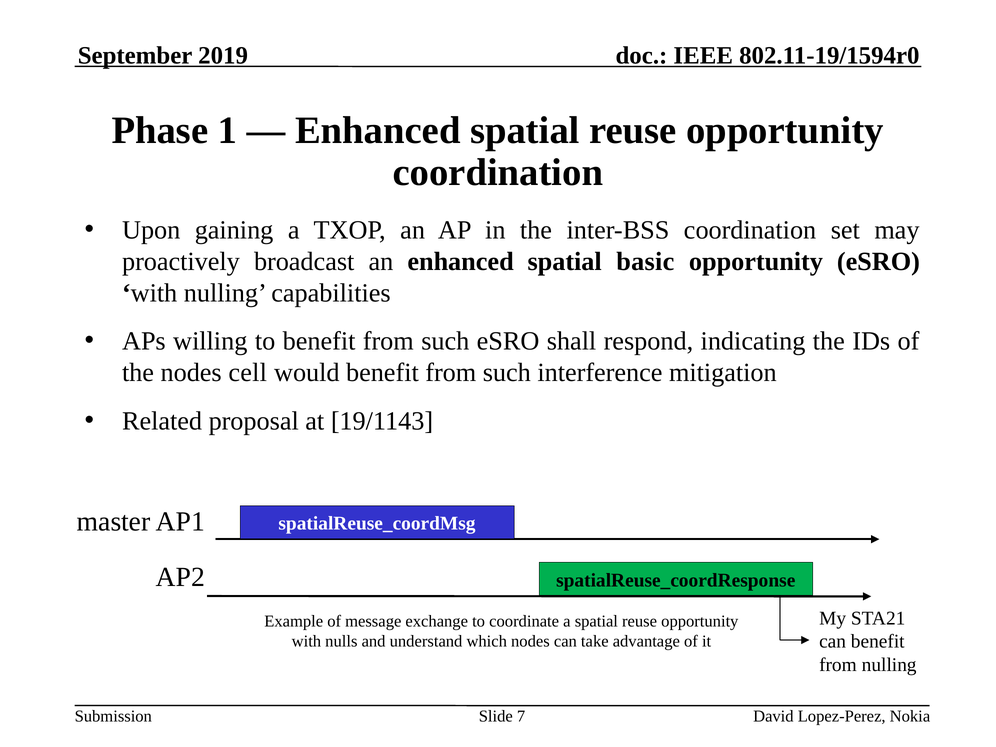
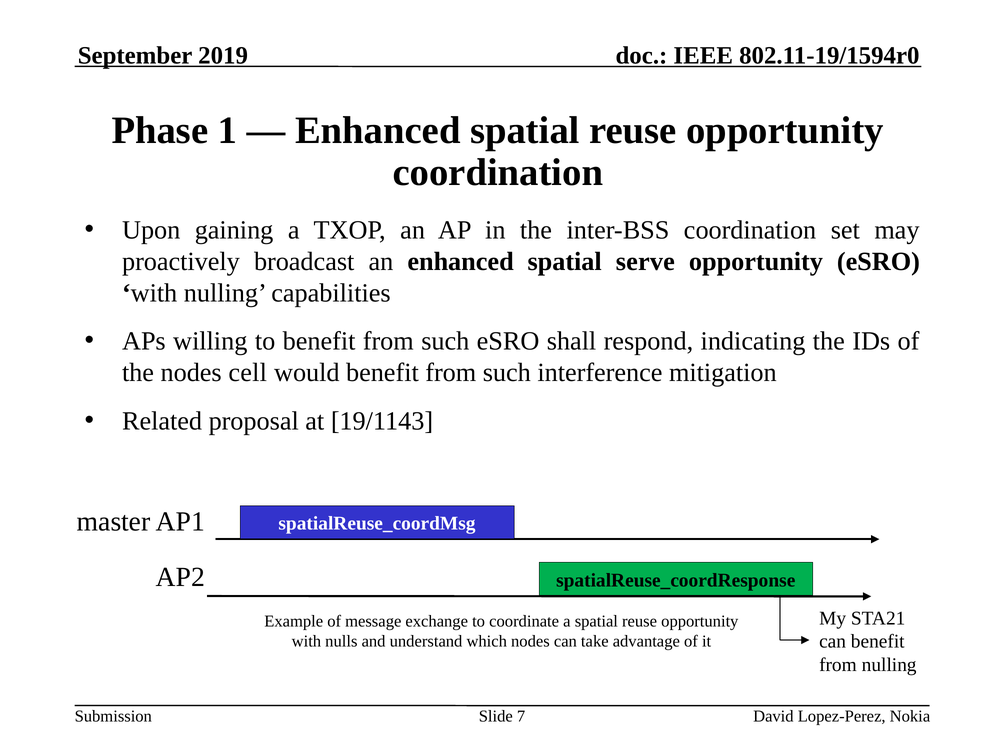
basic: basic -> serve
